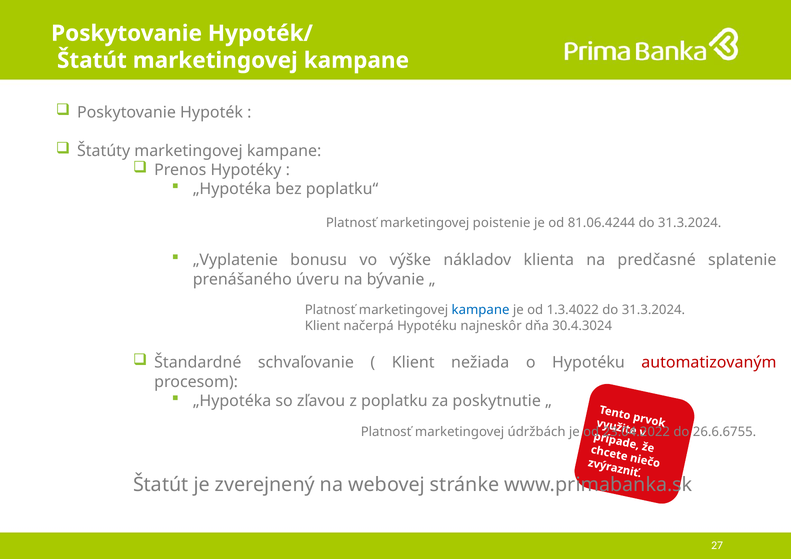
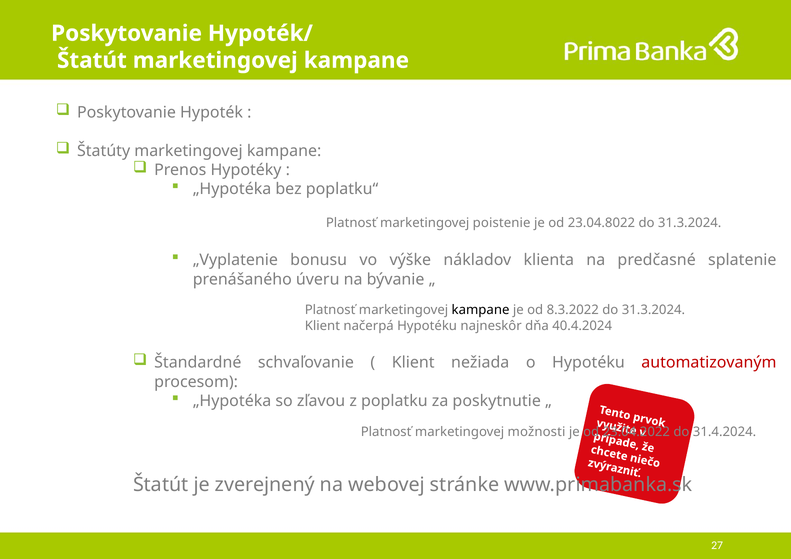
81.06.4244: 81.06.4244 -> 23.04.8022
kampane at (481, 310) colour: blue -> black
1.3.4022: 1.3.4022 -> 8.3.2022
30.4.3024: 30.4.3024 -> 40.4.2024
údržbách: údržbách -> možnosti
26.6.6755: 26.6.6755 -> 31.4.2024
